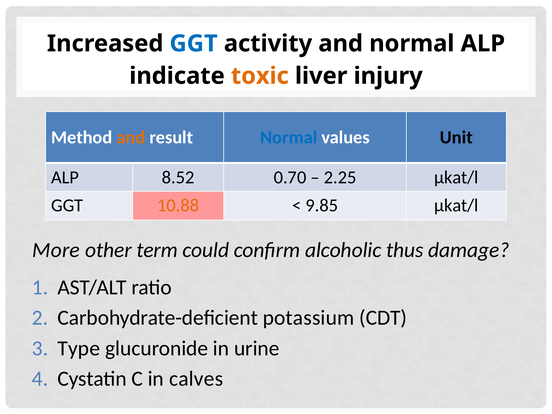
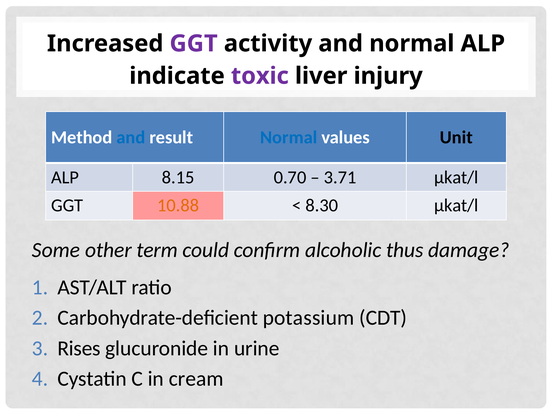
GGT at (194, 44) colour: blue -> purple
toxic colour: orange -> purple
and at (131, 137) colour: orange -> blue
8.52: 8.52 -> 8.15
2.25: 2.25 -> 3.71
9.85: 9.85 -> 8.30
More: More -> Some
Type: Type -> Rises
calves: calves -> cream
